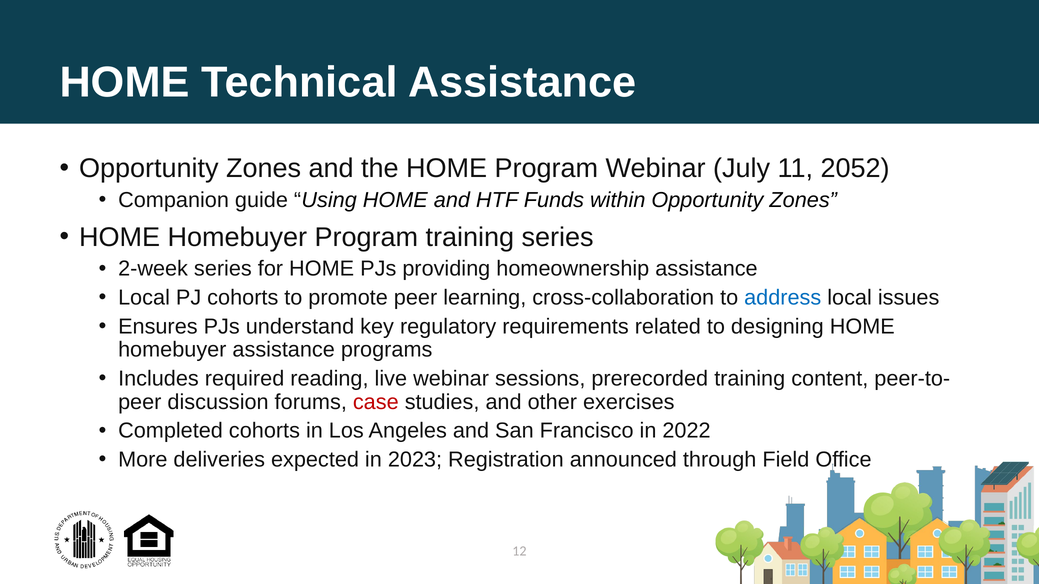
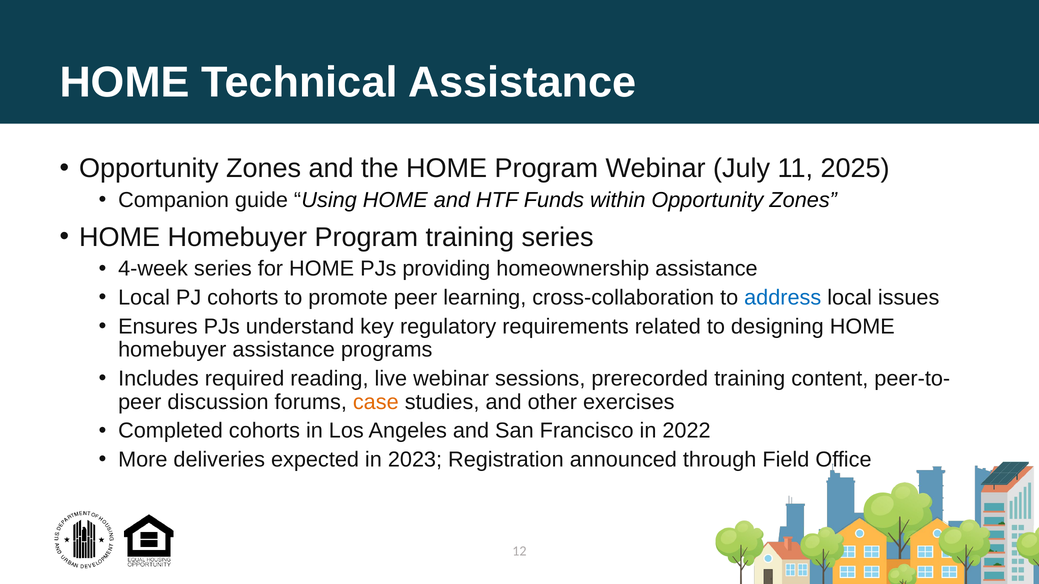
2052: 2052 -> 2025
2-week: 2-week -> 4-week
case colour: red -> orange
